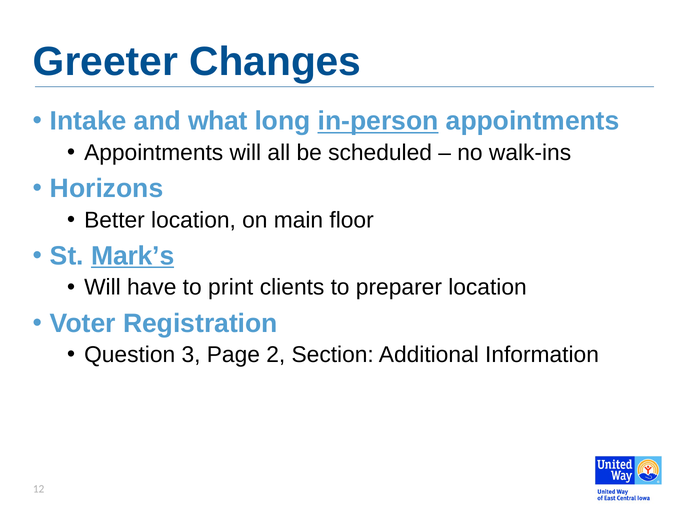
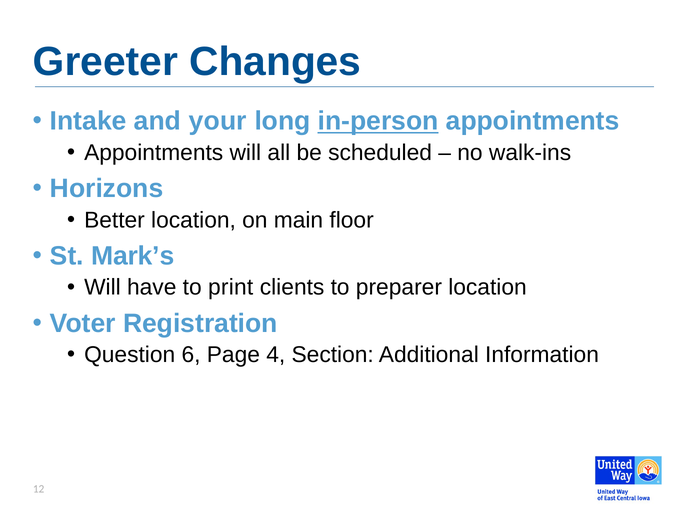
what: what -> your
Mark’s underline: present -> none
3: 3 -> 6
2: 2 -> 4
